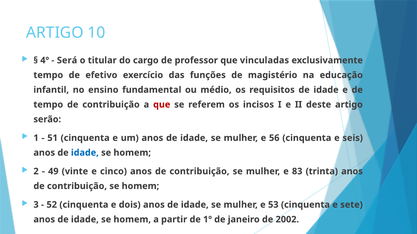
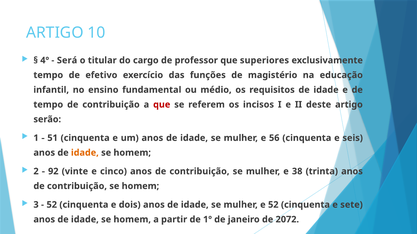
vinculadas: vinculadas -> superiores
idade at (85, 153) colour: blue -> orange
49: 49 -> 92
83: 83 -> 38
e 53: 53 -> 52
2002: 2002 -> 2072
